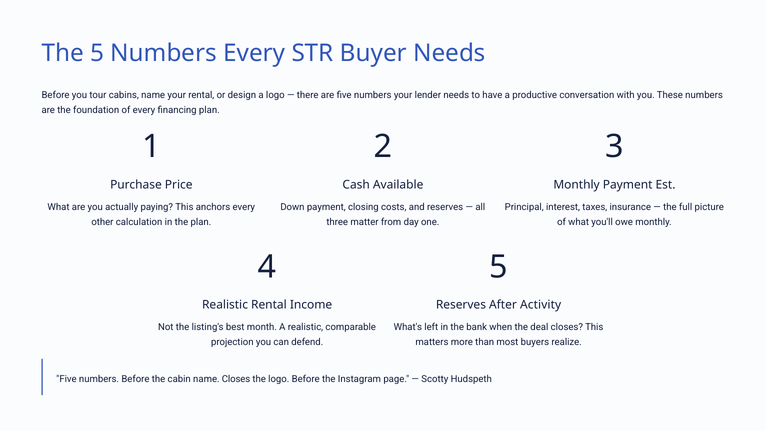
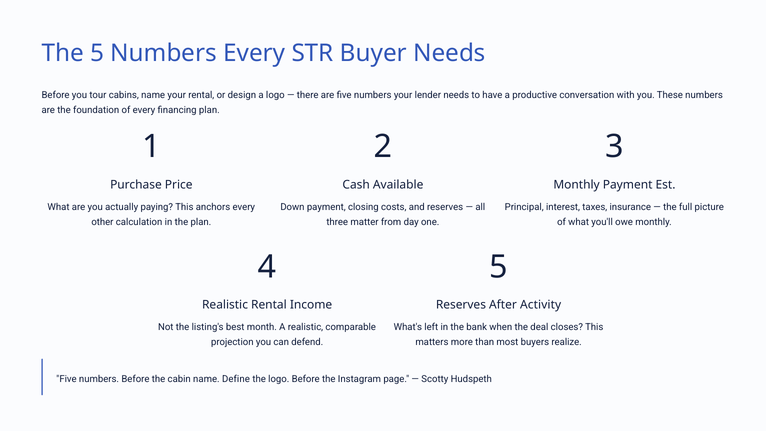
name Closes: Closes -> Define
